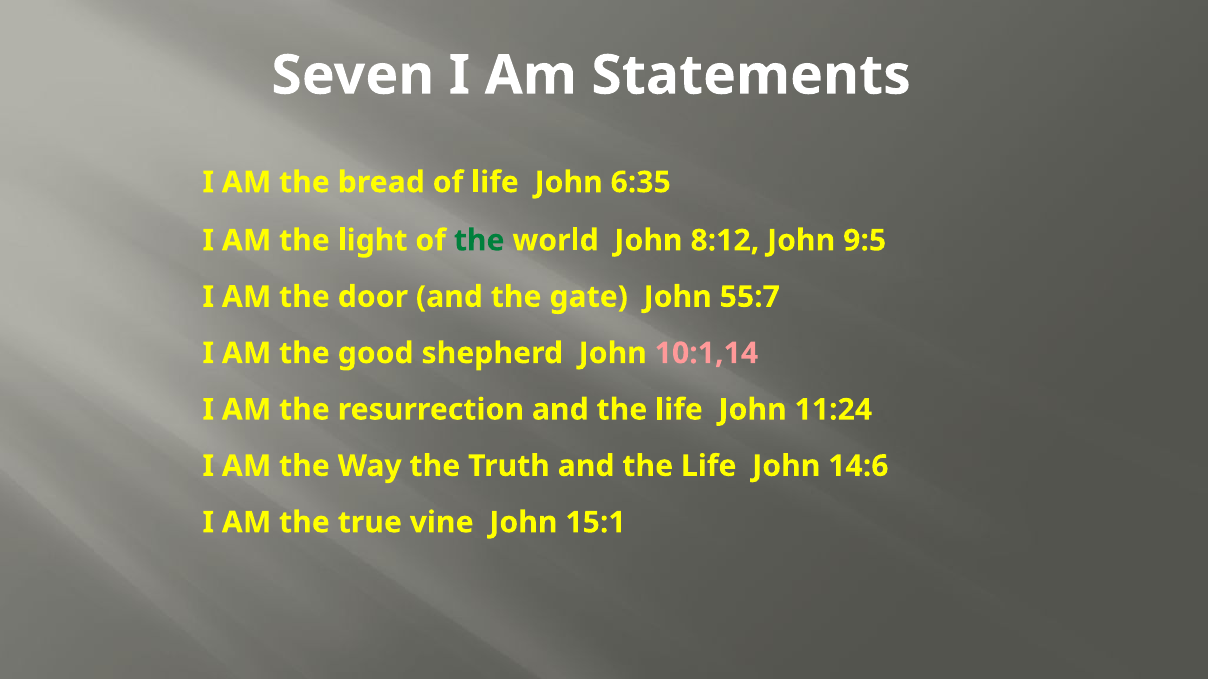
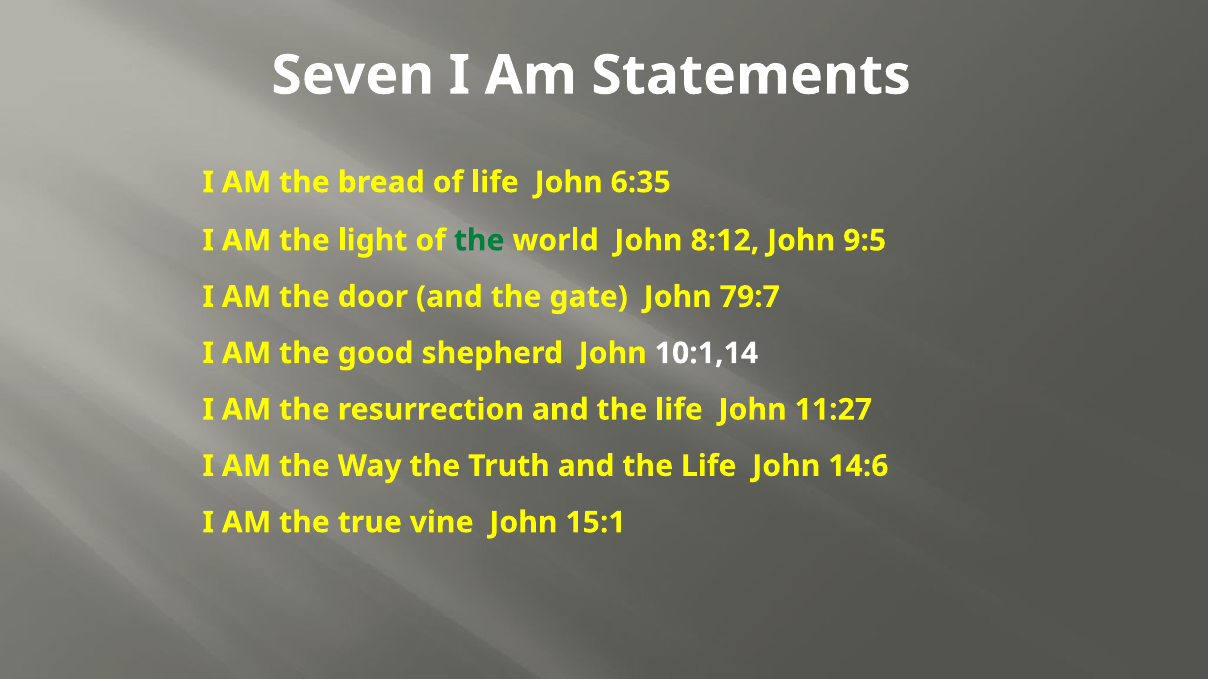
55:7: 55:7 -> 79:7
10:1,14 colour: pink -> white
11:24: 11:24 -> 11:27
